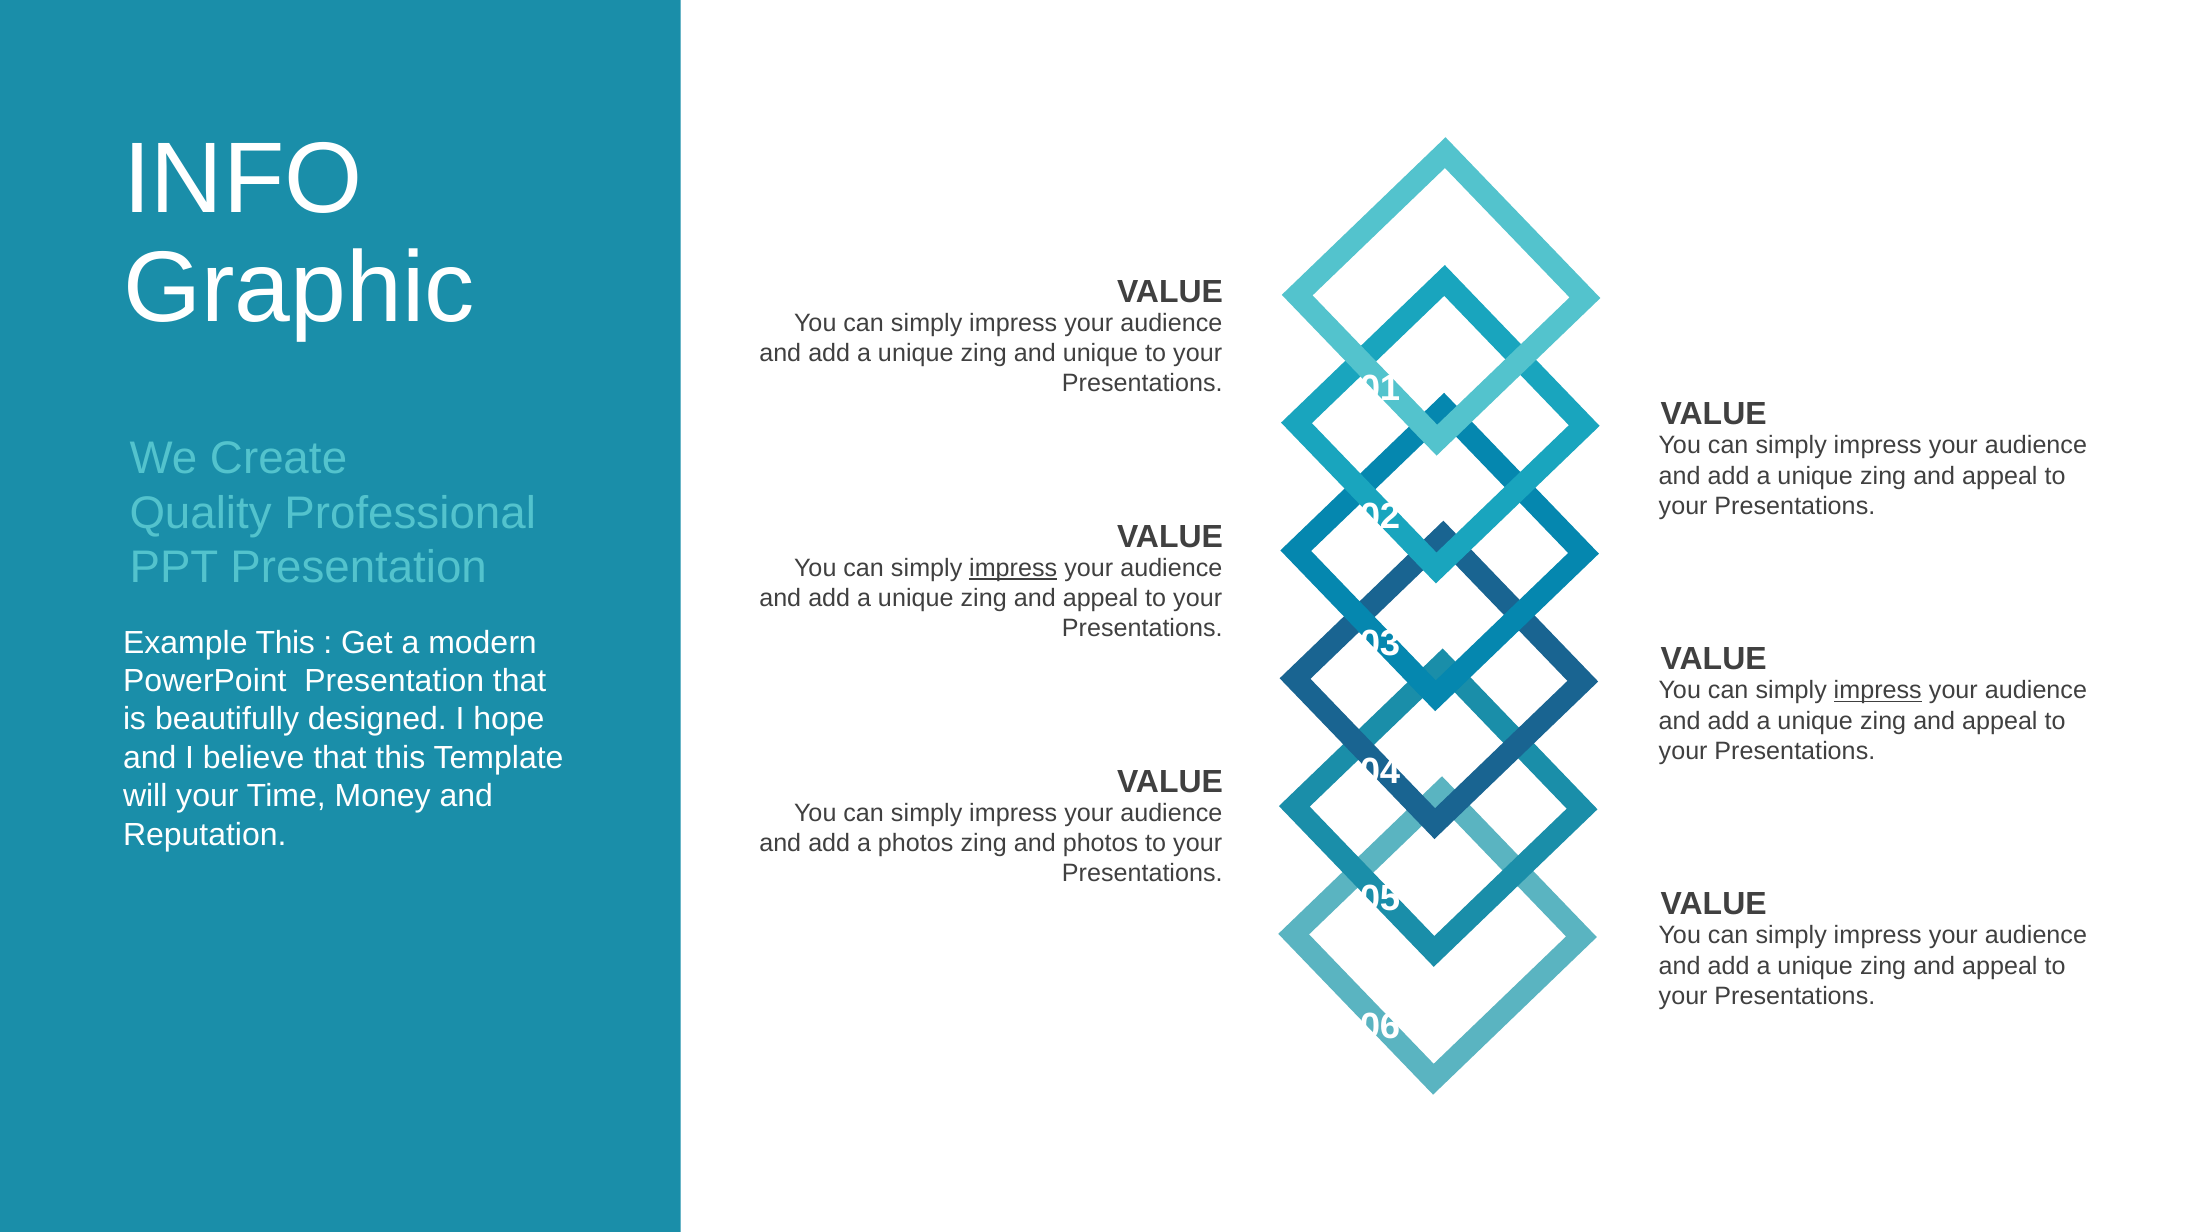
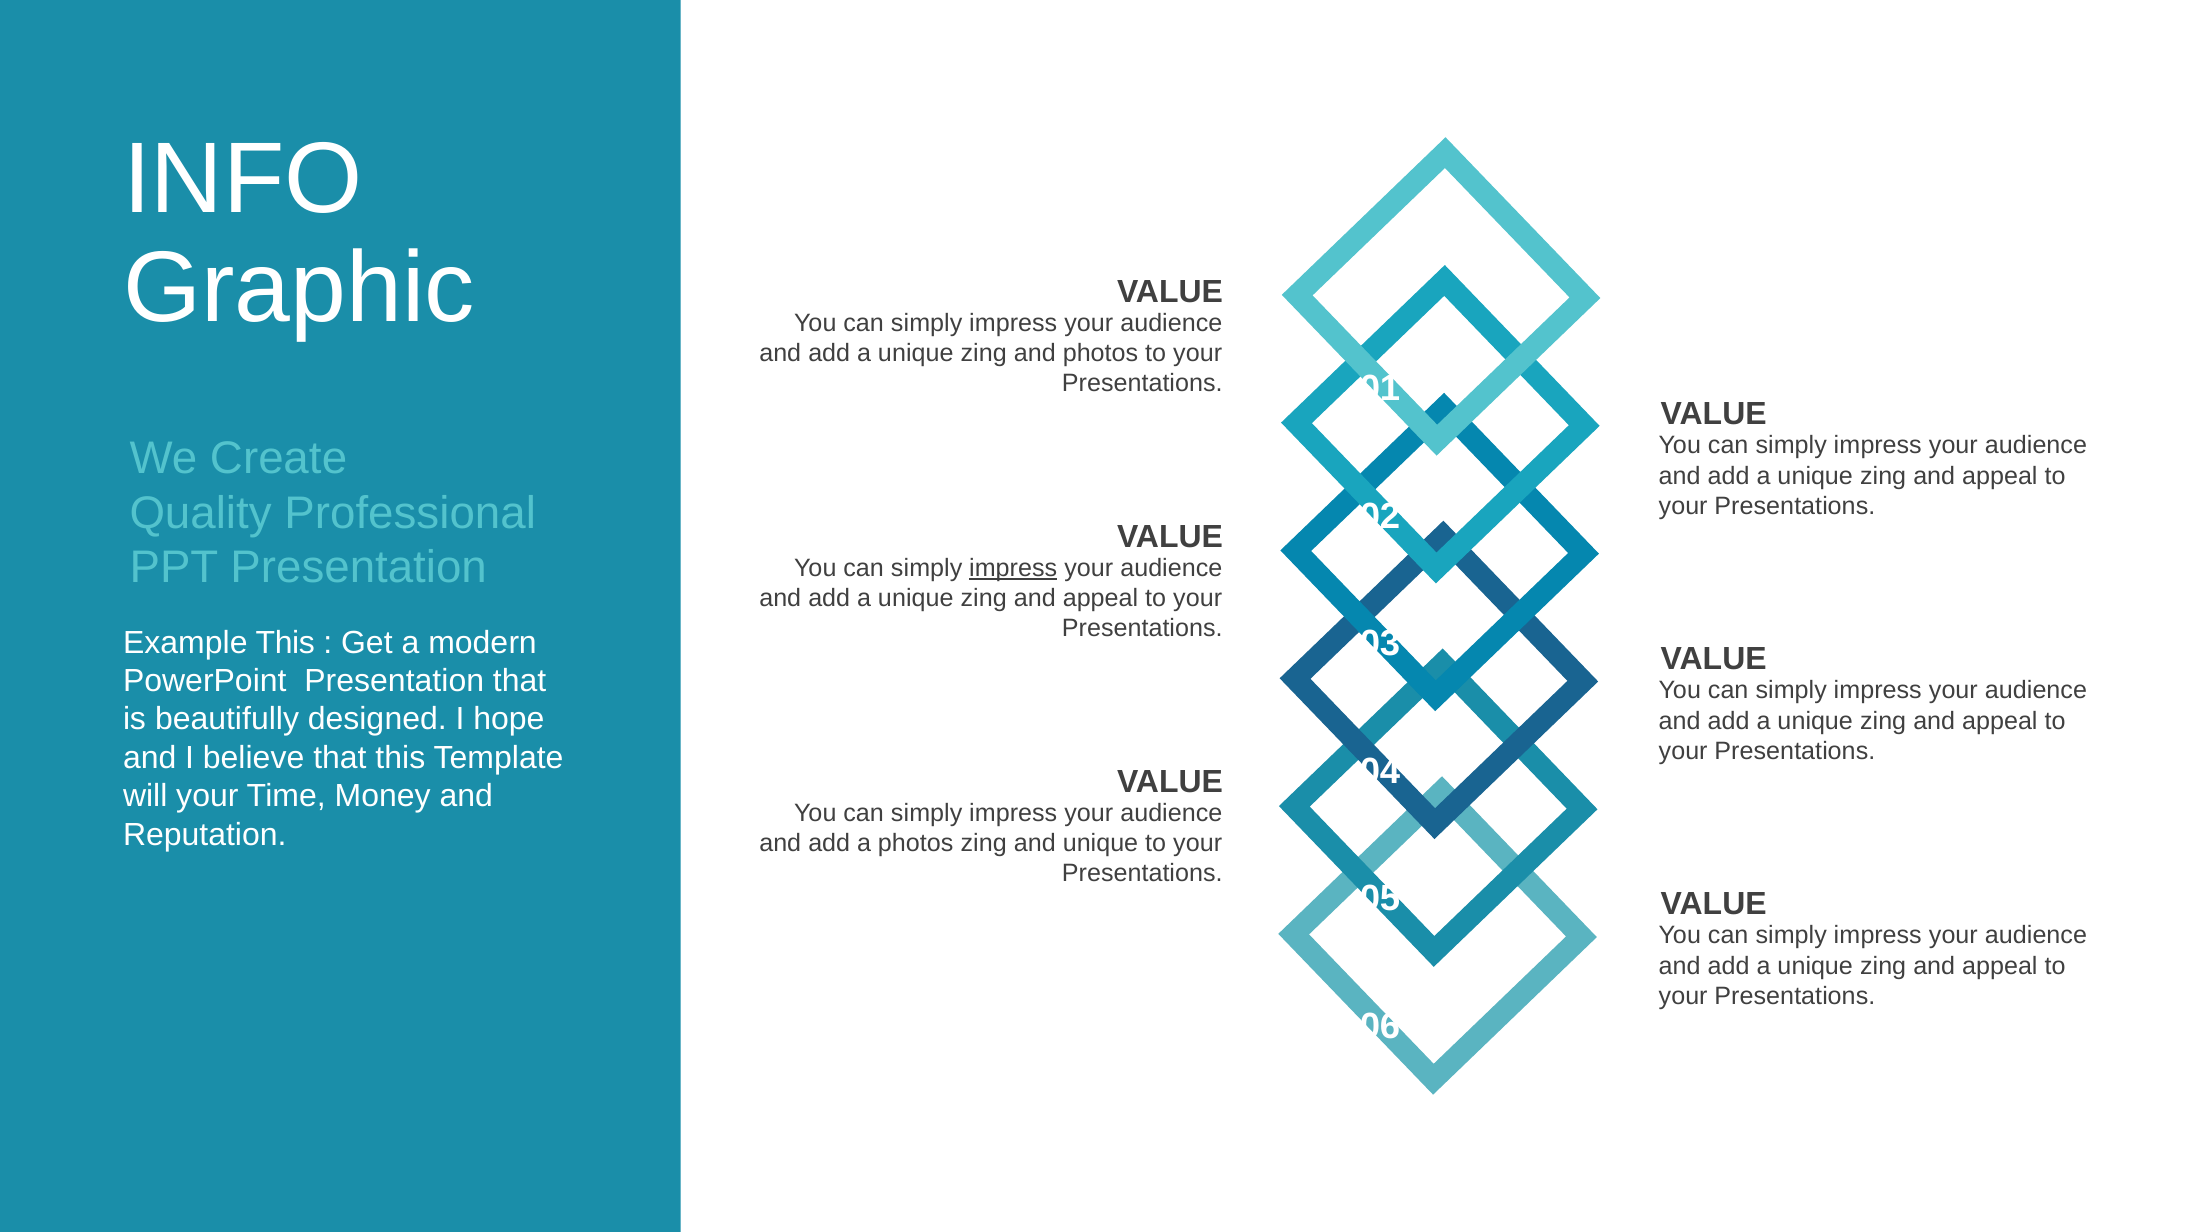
and unique: unique -> photos
impress at (1878, 691) underline: present -> none
and photos: photos -> unique
